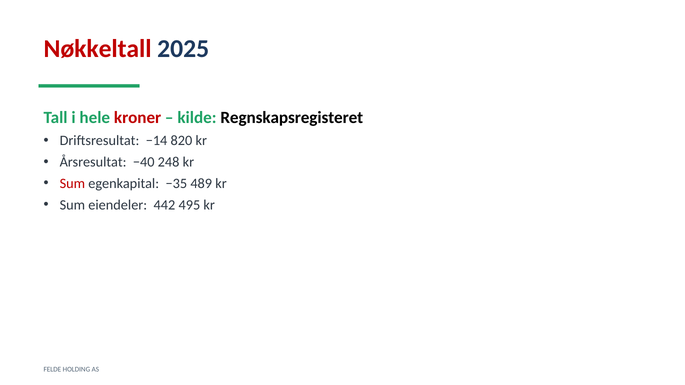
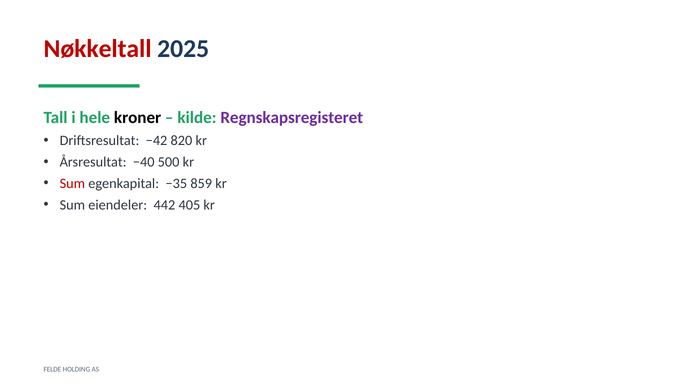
kroner colour: red -> black
Regnskapsregisteret colour: black -> purple
−14: −14 -> −42
248: 248 -> 500
489: 489 -> 859
495: 495 -> 405
